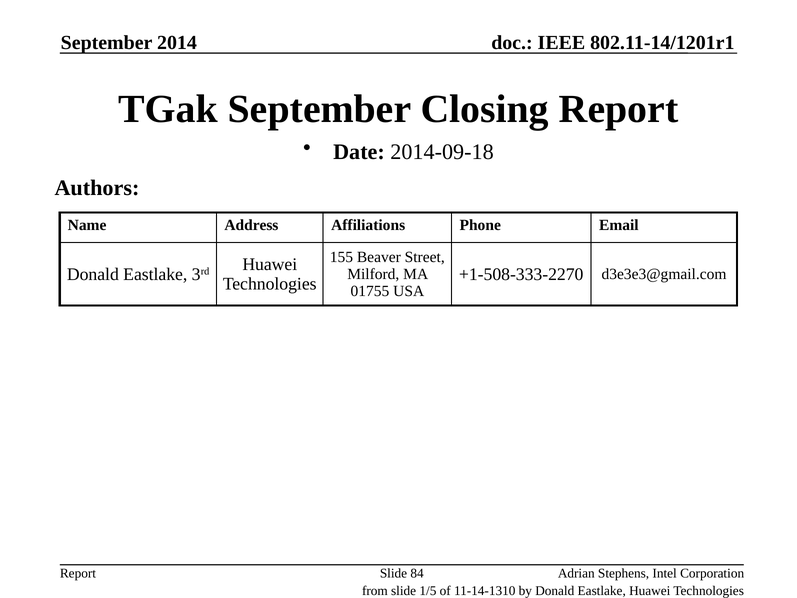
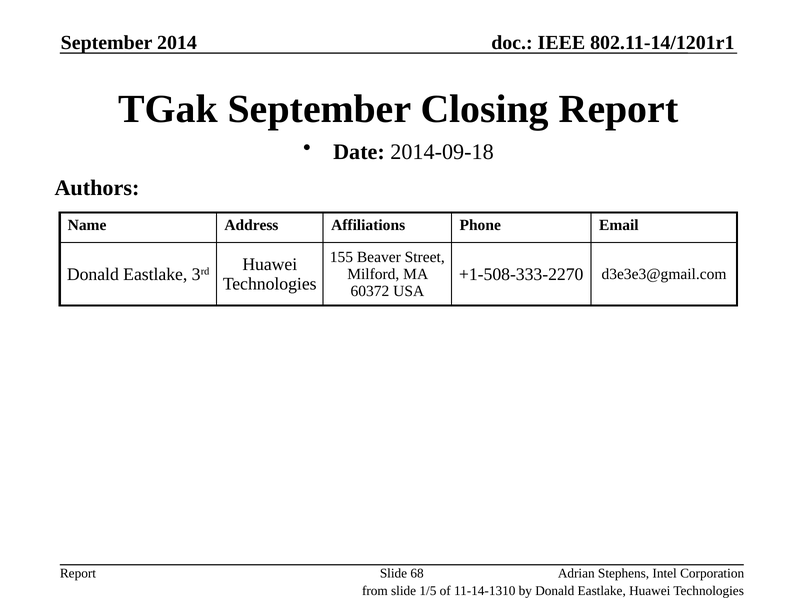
01755: 01755 -> 60372
84: 84 -> 68
